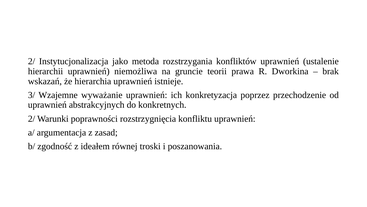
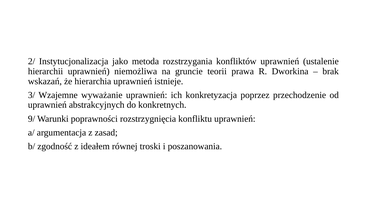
2/ at (32, 118): 2/ -> 9/
